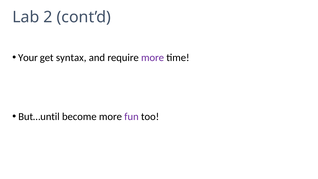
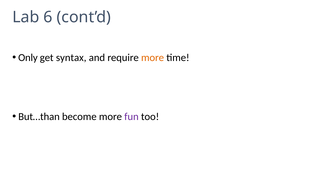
2: 2 -> 6
Your: Your -> Only
more at (153, 57) colour: purple -> orange
But…until: But…until -> But…than
